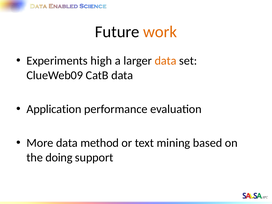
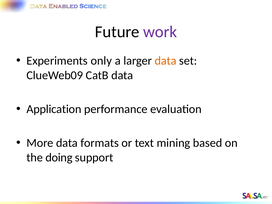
work colour: orange -> purple
high: high -> only
method: method -> formats
